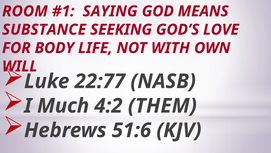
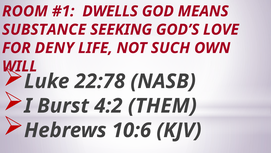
SAYING: SAYING -> DWELLS
BODY: BODY -> DENY
WITH: WITH -> SUCH
22:77: 22:77 -> 22:78
Much: Much -> Burst
51:6: 51:6 -> 10:6
